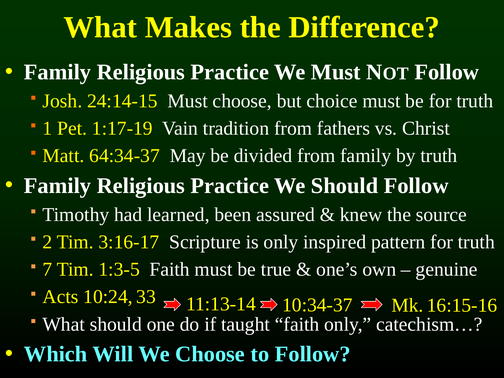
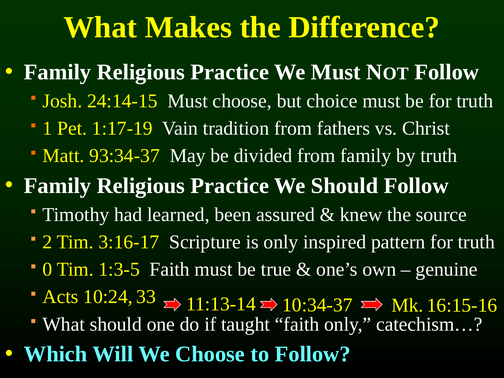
64:34-37: 64:34-37 -> 93:34-37
7: 7 -> 0
